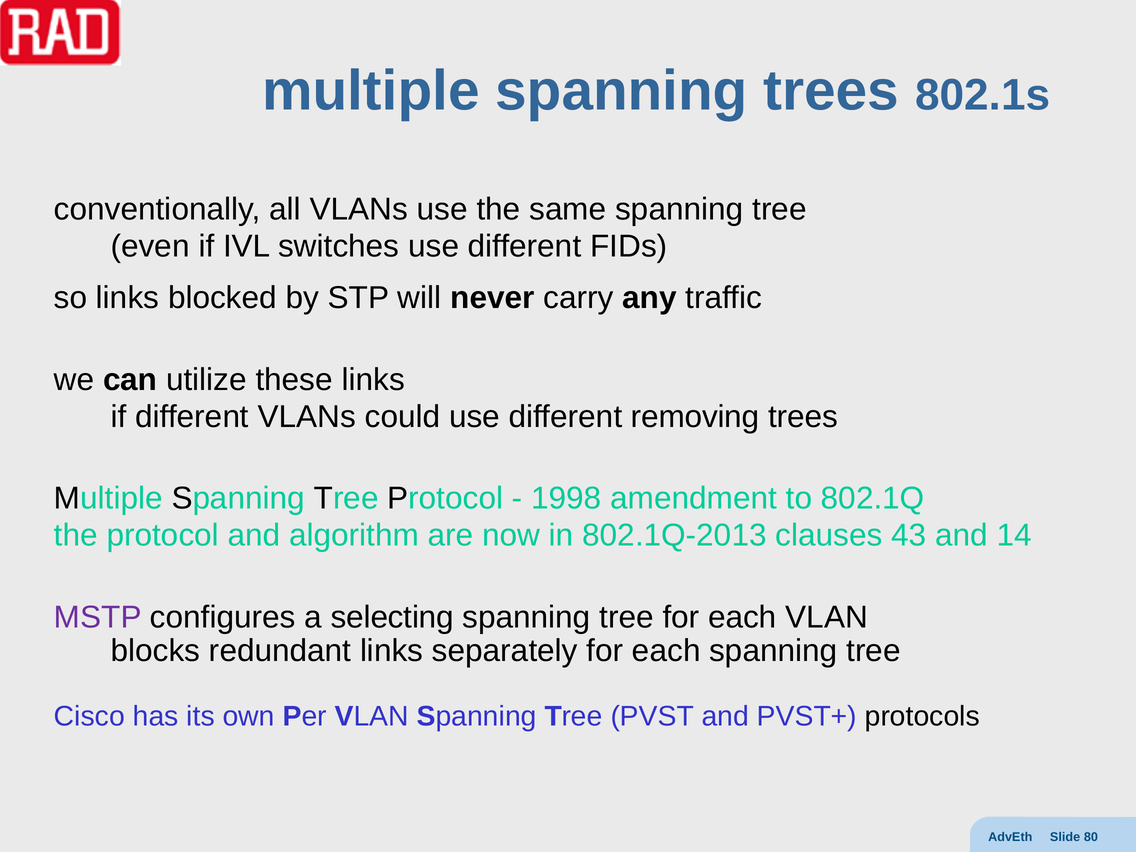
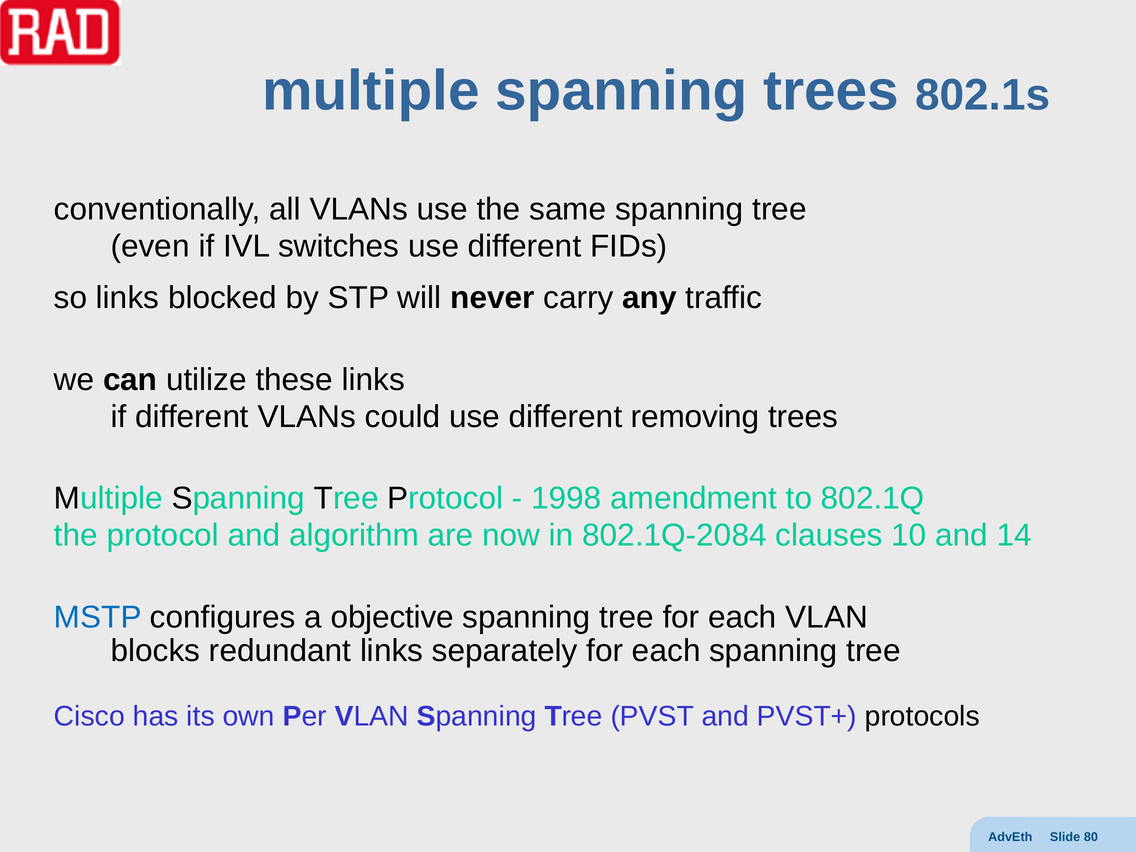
802.1Q-2013: 802.1Q-2013 -> 802.1Q-2084
43: 43 -> 10
MSTP colour: purple -> blue
selecting: selecting -> objective
